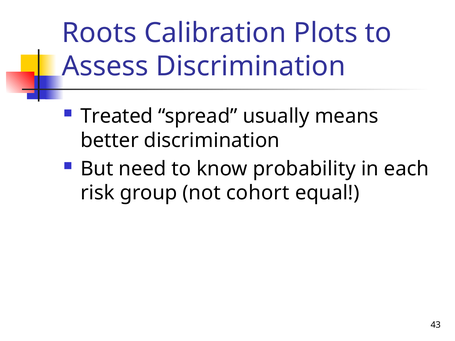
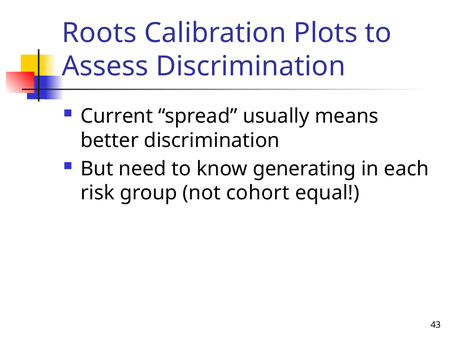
Treated: Treated -> Current
probability: probability -> generating
